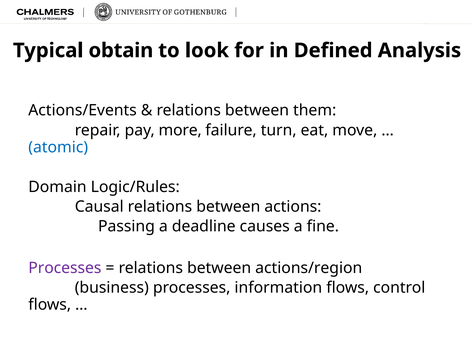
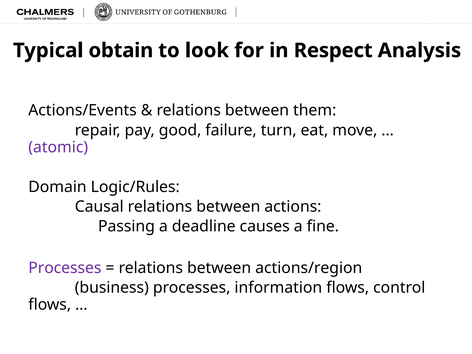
Defined: Defined -> Respect
more: more -> good
atomic colour: blue -> purple
